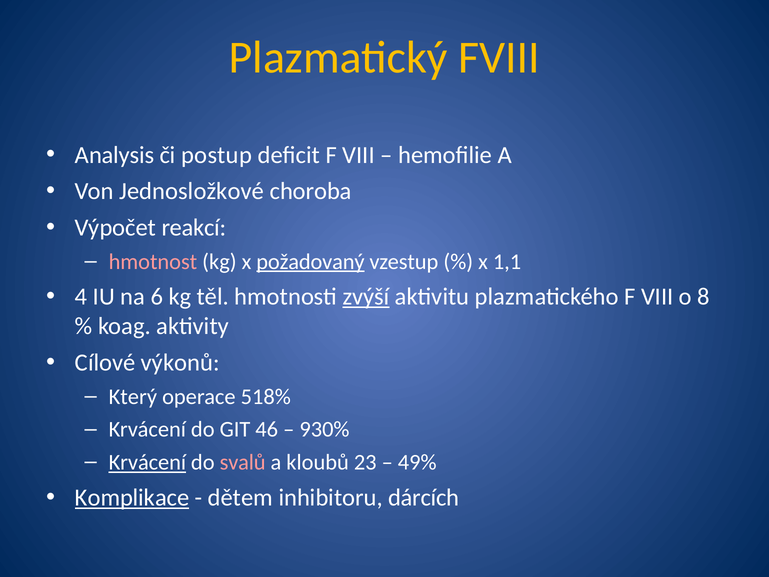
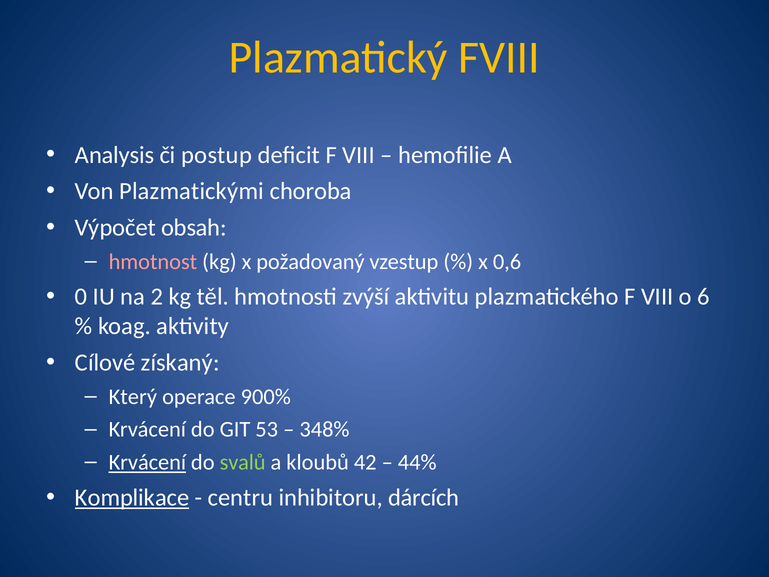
Jednosložkové: Jednosložkové -> Plazmatickými
reakcí: reakcí -> obsah
požadovaný underline: present -> none
1,1: 1,1 -> 0,6
4: 4 -> 0
6: 6 -> 2
zvýší underline: present -> none
8: 8 -> 6
výkonů: výkonů -> získaný
518%: 518% -> 900%
46: 46 -> 53
930%: 930% -> 348%
svalů colour: pink -> light green
23: 23 -> 42
49%: 49% -> 44%
dětem: dětem -> centru
